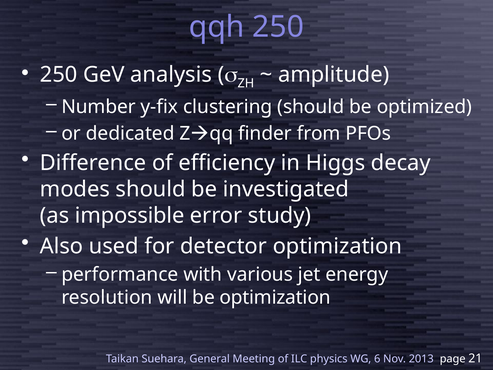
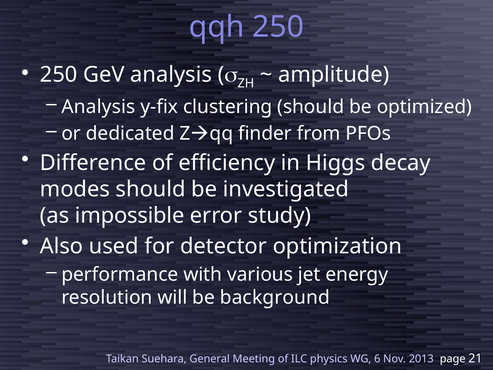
Number at (99, 107): Number -> Analysis
be optimization: optimization -> background
